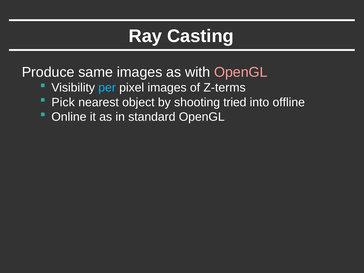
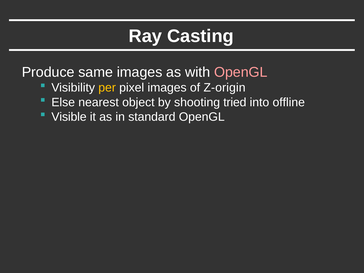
per colour: light blue -> yellow
Z-terms: Z-terms -> Z-origin
Pick: Pick -> Else
Online: Online -> Visible
